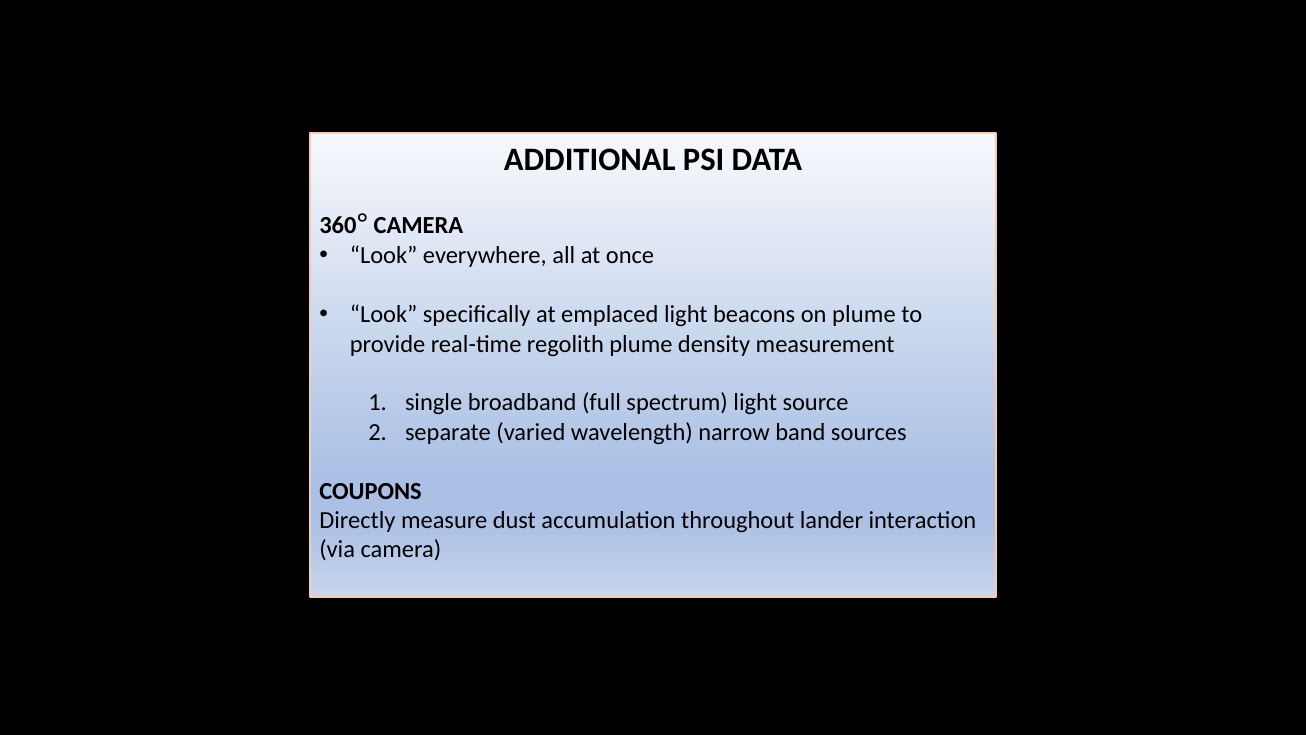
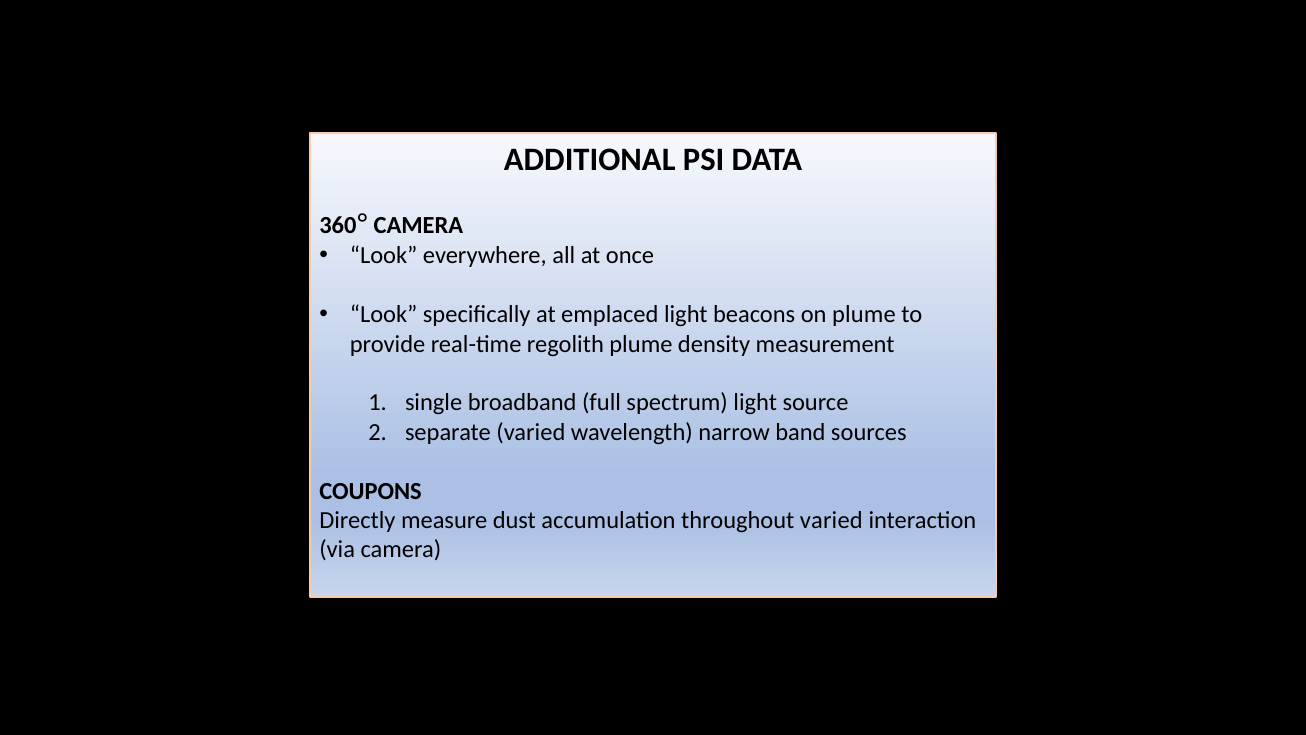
throughout lander: lander -> varied
